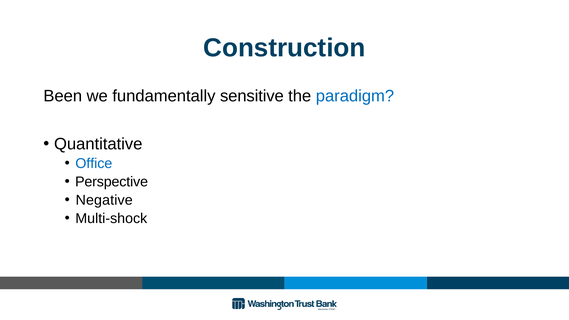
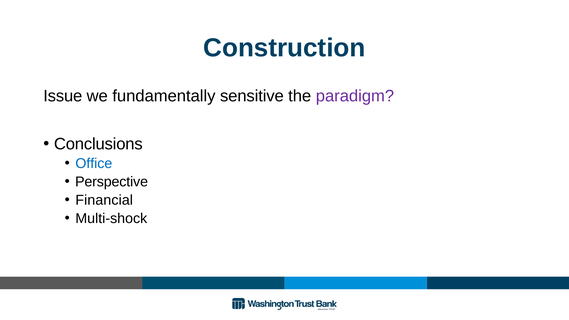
Been: Been -> Issue
paradigm colour: blue -> purple
Quantitative: Quantitative -> Conclusions
Negative: Negative -> Financial
